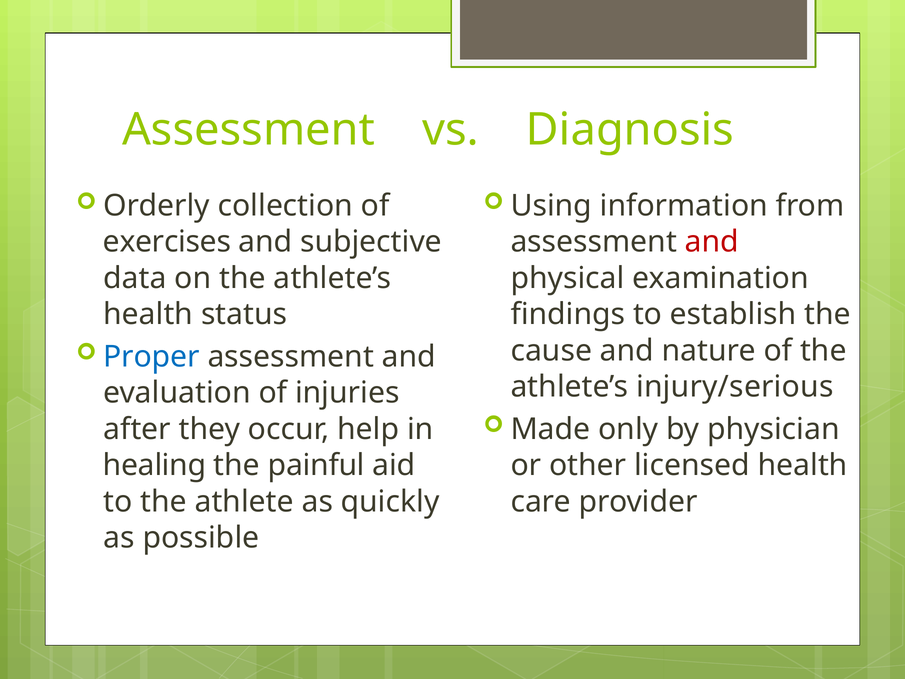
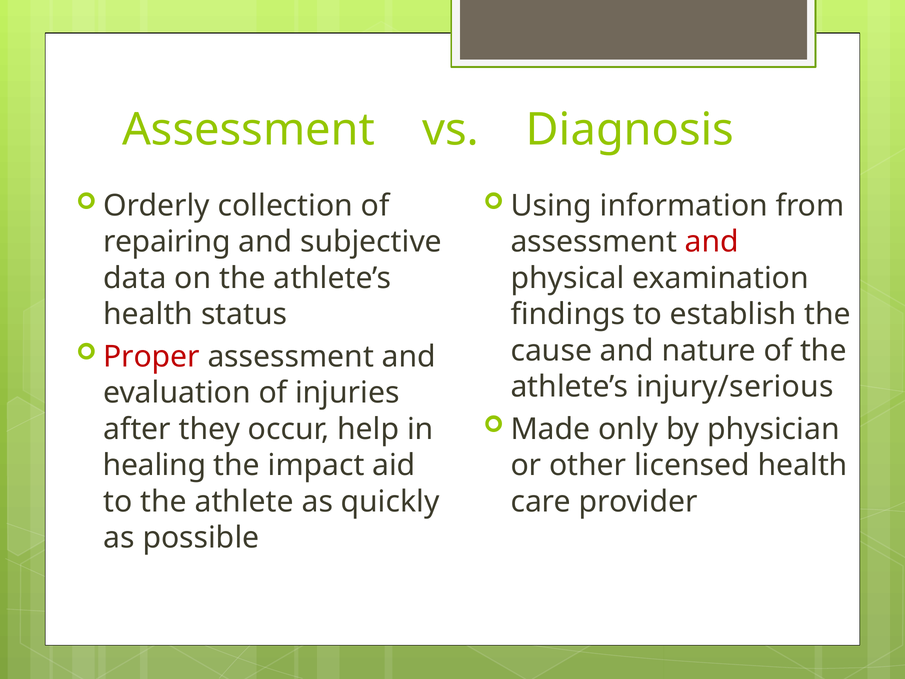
exercises: exercises -> repairing
Proper colour: blue -> red
painful: painful -> impact
